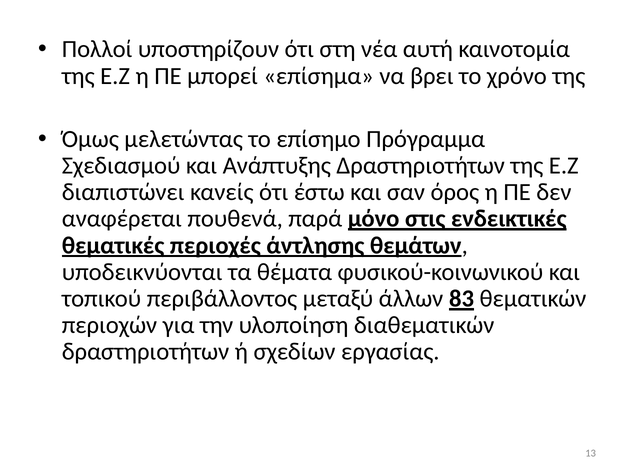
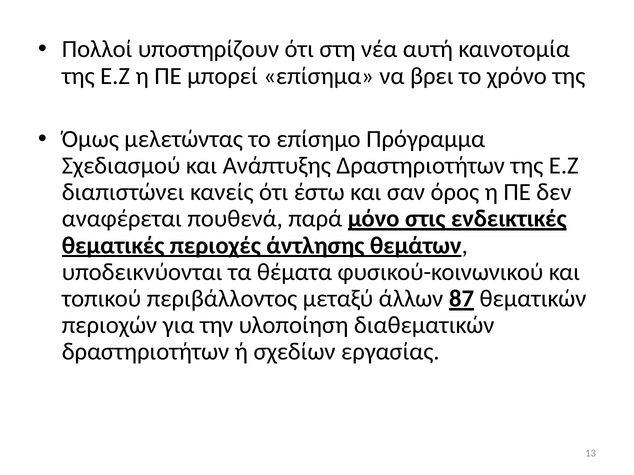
83: 83 -> 87
